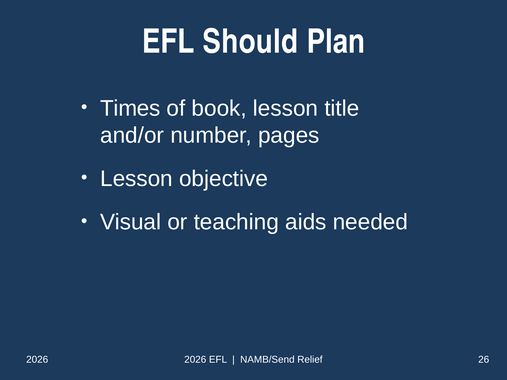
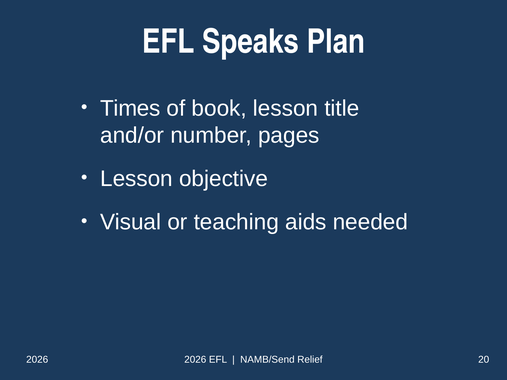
Should: Should -> Speaks
26: 26 -> 20
